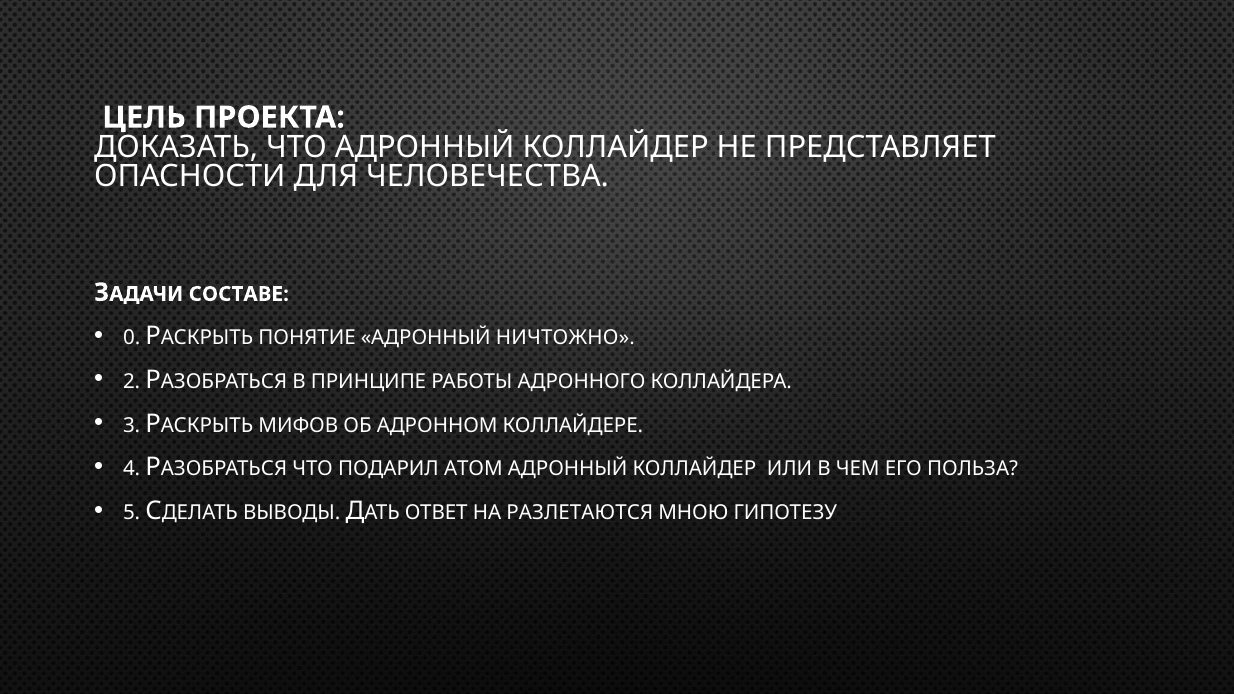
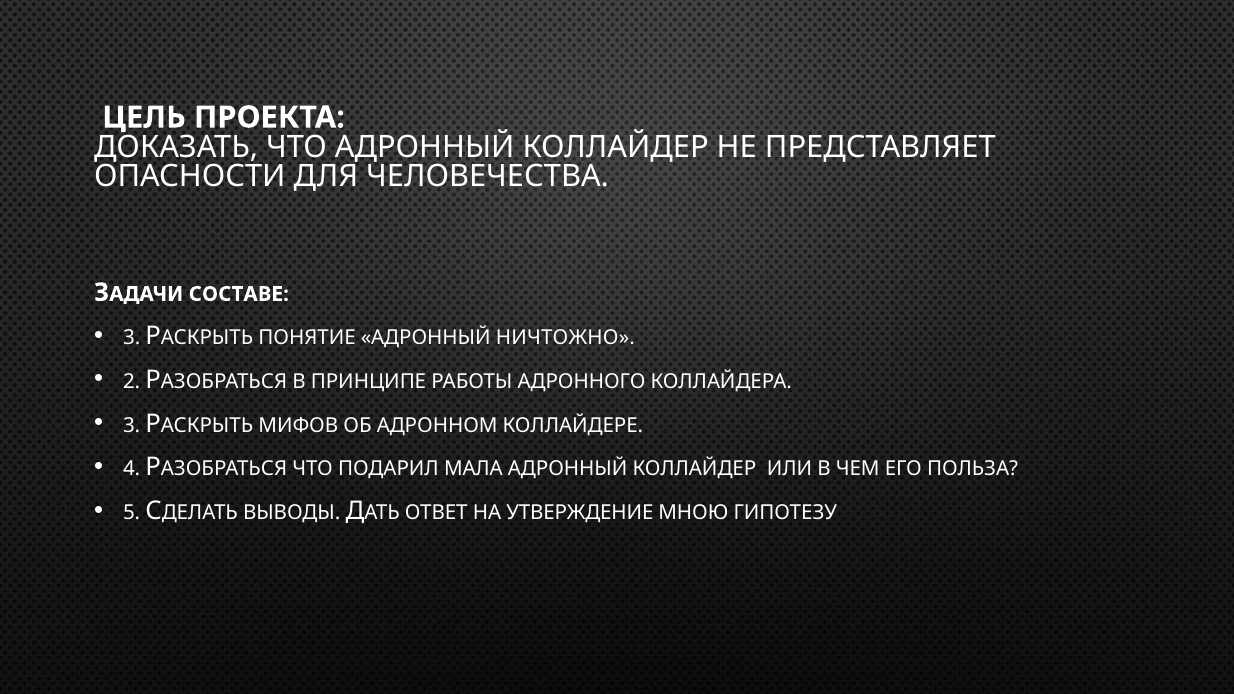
0 at (132, 338): 0 -> 3
АТОМ: АТОМ -> МАЛА
РАЗЛЕТАЮТСЯ: РАЗЛЕТАЮТСЯ -> УТВЕРЖДЕНИЕ
